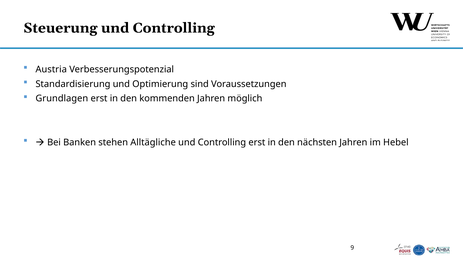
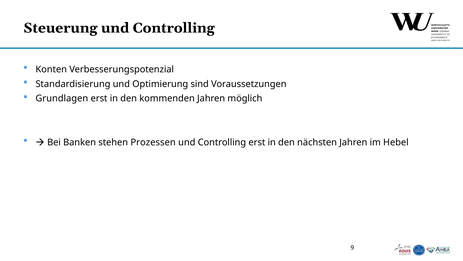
Austria: Austria -> Konten
Alltägliche: Alltägliche -> Prozessen
